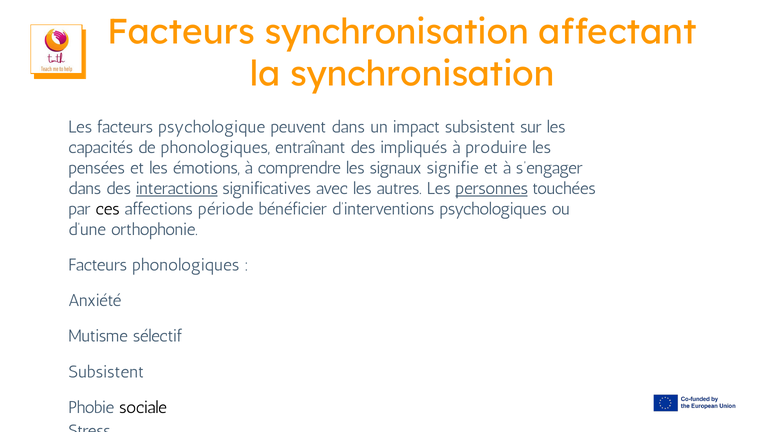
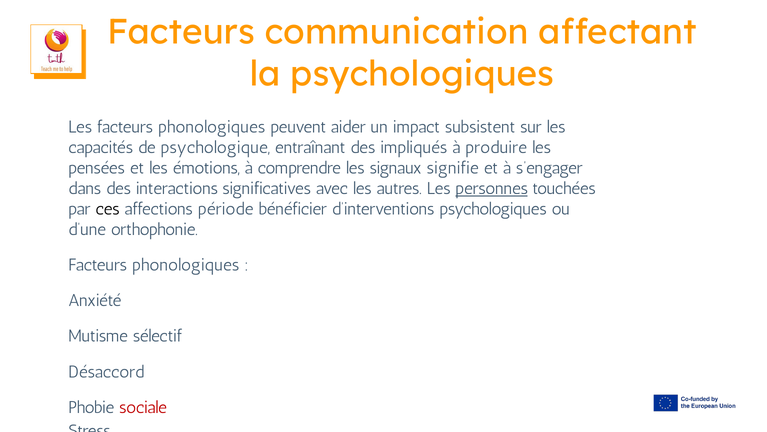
Facteurs synchronisation: synchronisation -> communication
la synchronisation: synchronisation -> psychologiques
Les facteurs psychologique: psychologique -> phonologiques
peuvent dans: dans -> aider
de phonologiques: phonologiques -> psychologique
interactions underline: present -> none
Subsistent at (106, 371): Subsistent -> Désaccord
sociale colour: black -> red
